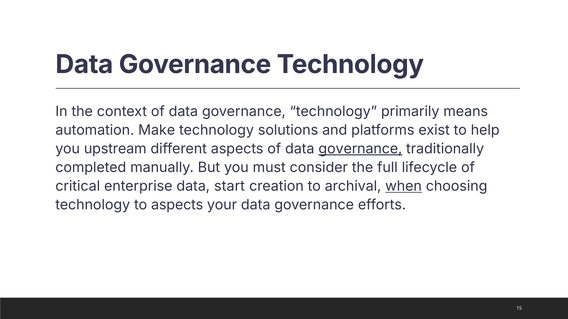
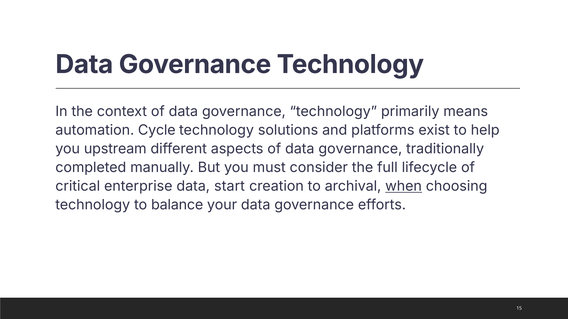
Make: Make -> Cycle
governance at (360, 149) underline: present -> none
to aspects: aspects -> balance
